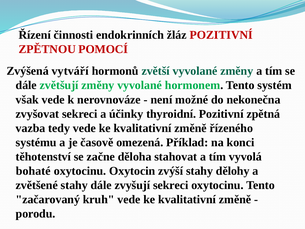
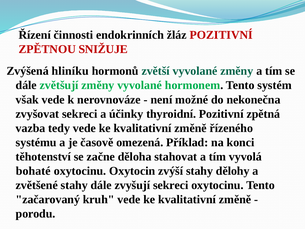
POMOCÍ: POMOCÍ -> SNIŽUJE
vytváří: vytváří -> hliníku
